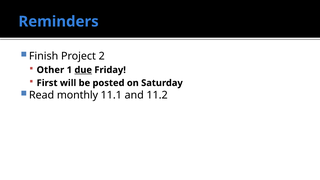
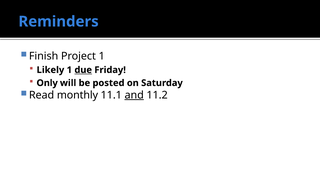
Project 2: 2 -> 1
Other: Other -> Likely
First: First -> Only
and underline: none -> present
